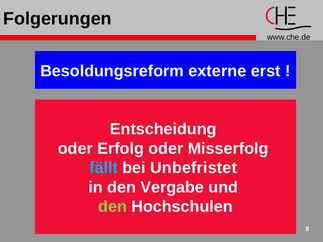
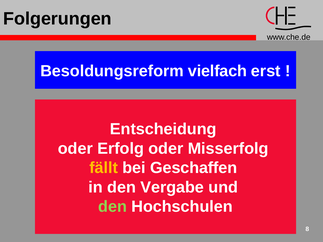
externe: externe -> vielfach
fällt colour: light blue -> yellow
Unbefristet: Unbefristet -> Geschaffen
